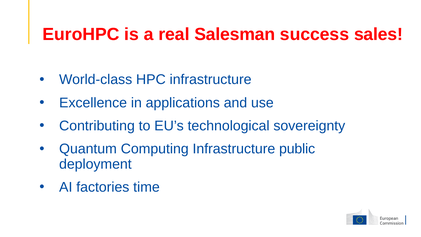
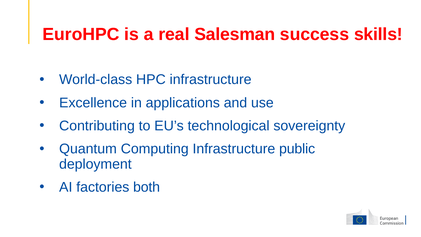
sales: sales -> skills
time: time -> both
